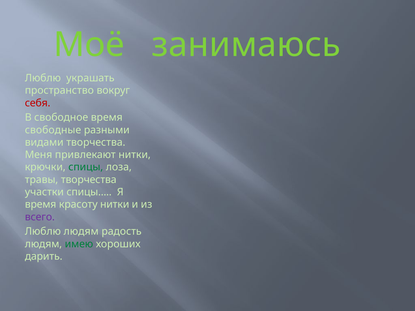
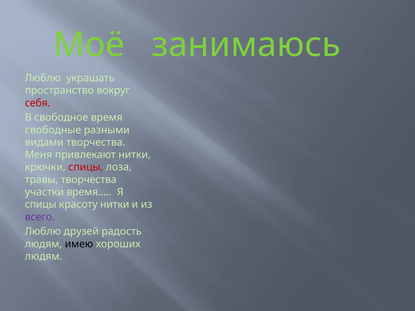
спицы at (86, 167) colour: green -> red
спицы…: спицы… -> время…
время at (41, 205): время -> спицы
Люблю людям: людям -> друзей
имею colour: green -> black
дарить at (44, 257): дарить -> людям
